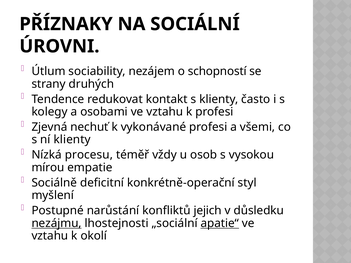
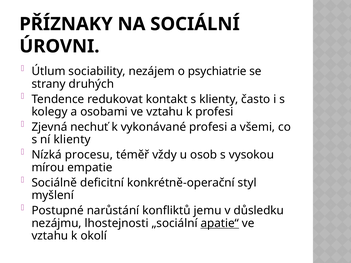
schopností: schopností -> psychiatrie
jejich: jejich -> jemu
nezájmu underline: present -> none
